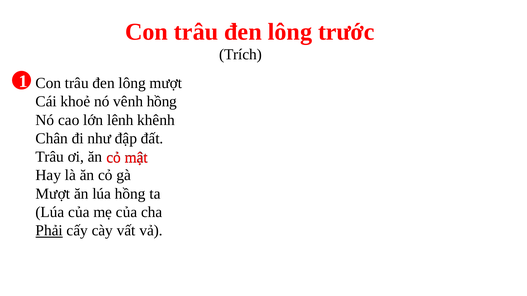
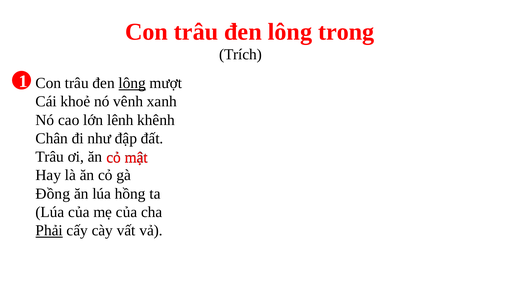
trước: trước -> trong
lông at (132, 83) underline: none -> present
vênh hồng: hồng -> xanh
Mượt at (53, 194): Mượt -> Đồng
